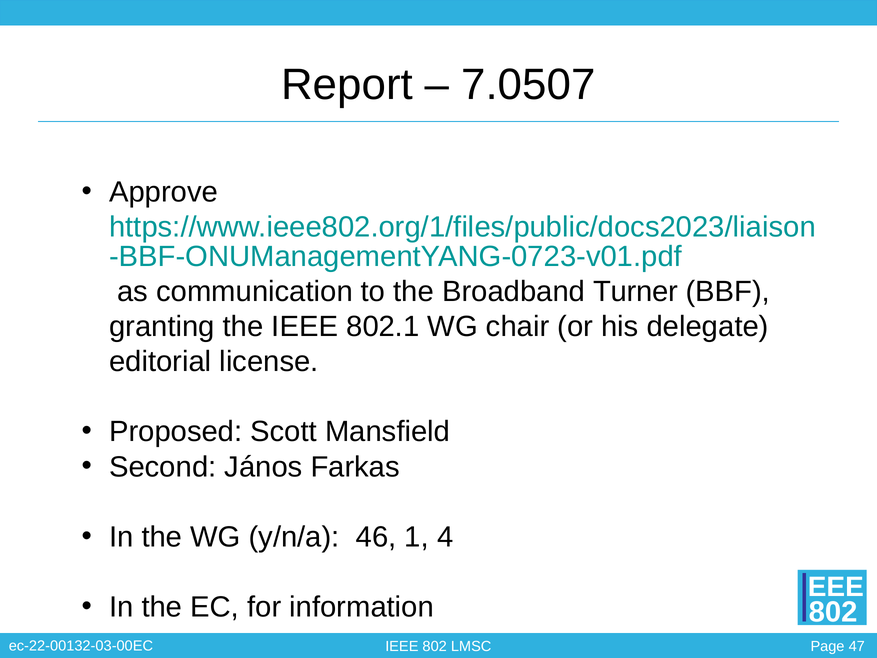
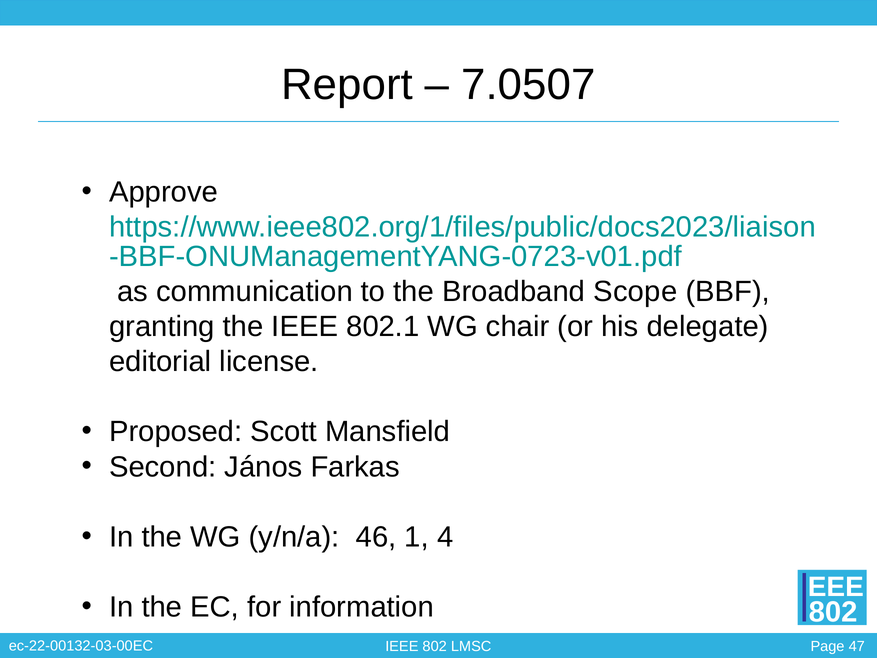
Turner: Turner -> Scope
